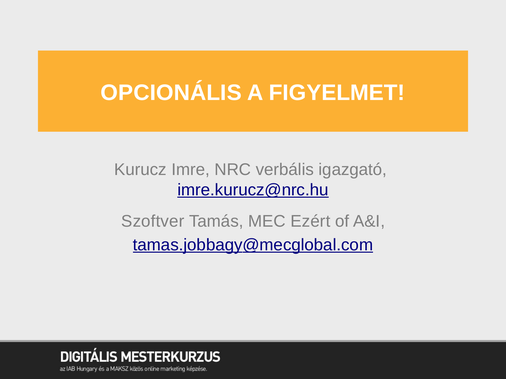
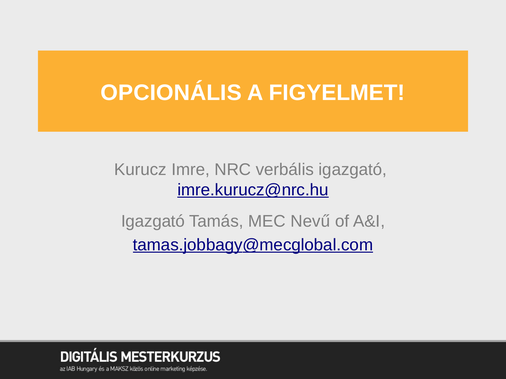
Szoftver at (153, 222): Szoftver -> Igazgató
Ezért: Ezért -> Nevű
